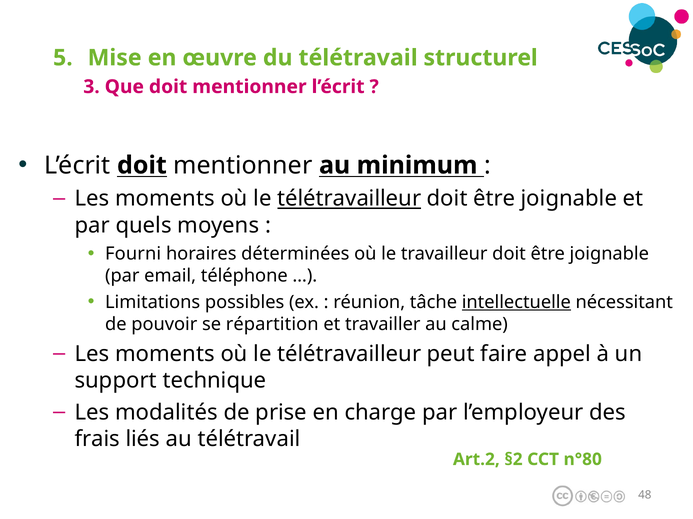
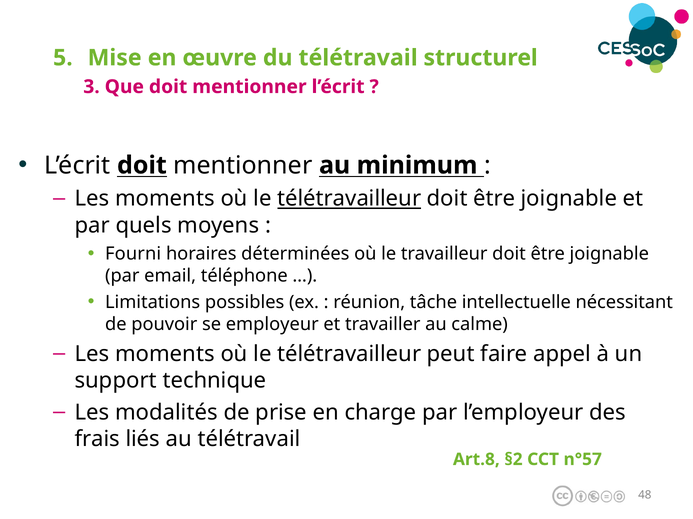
intellectuelle underline: present -> none
répartition: répartition -> employeur
Art.2: Art.2 -> Art.8
n°80: n°80 -> n°57
